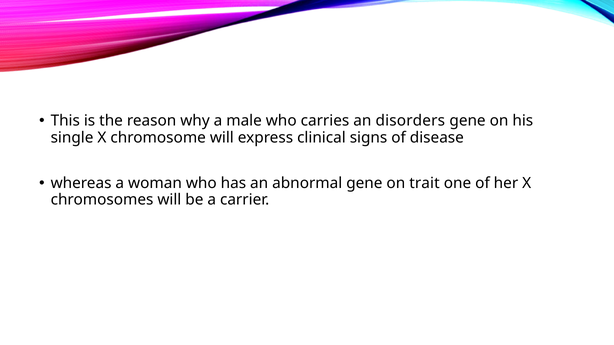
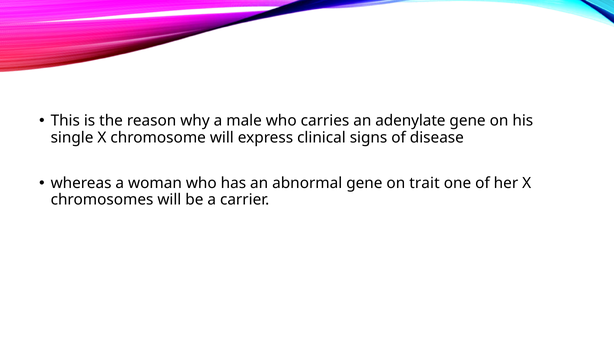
disorders: disorders -> adenylate
